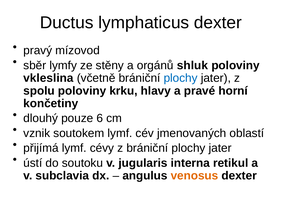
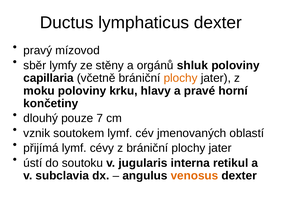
vkleslina: vkleslina -> capillaria
plochy at (181, 78) colour: blue -> orange
spolu: spolu -> moku
6: 6 -> 7
